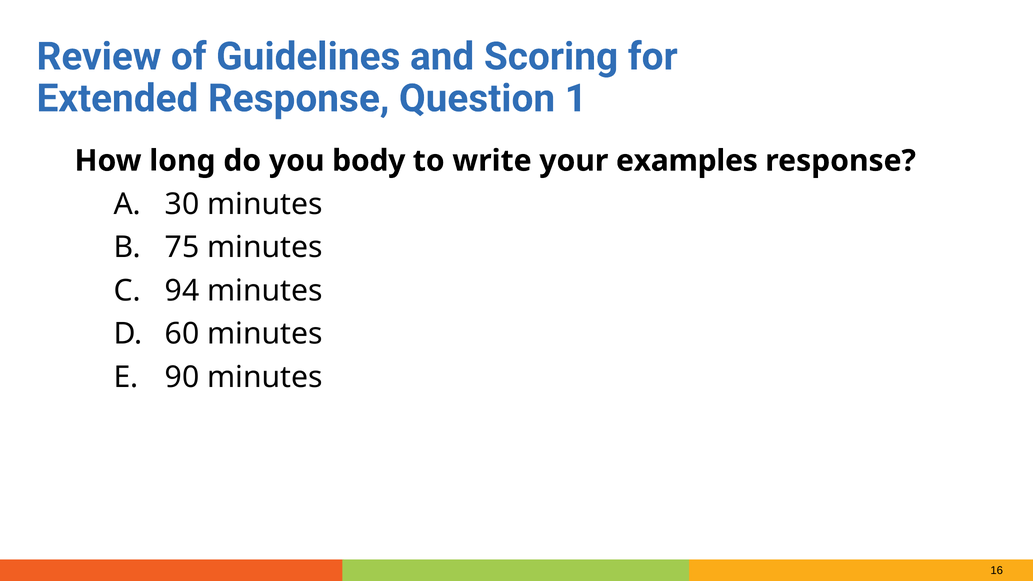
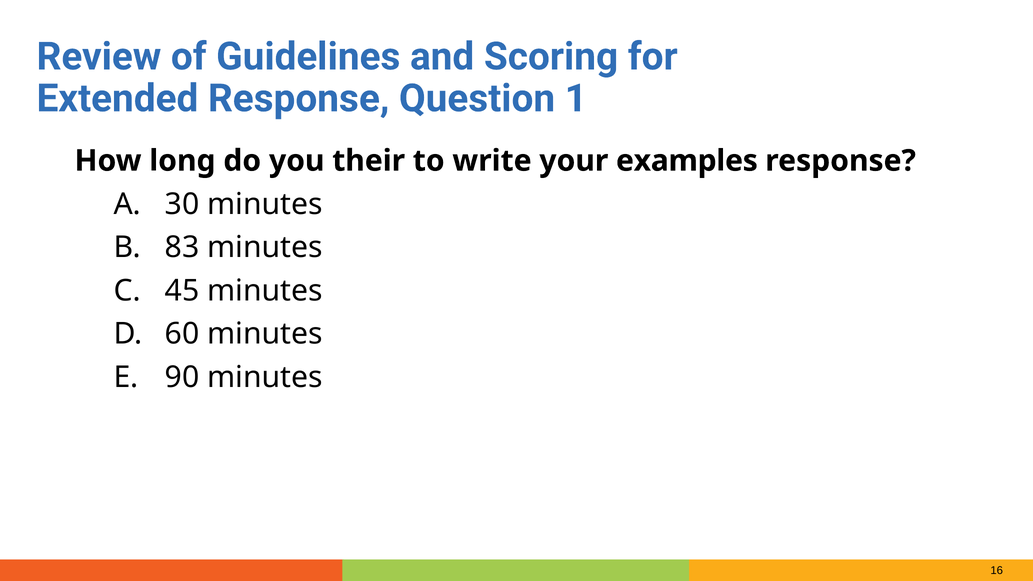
body: body -> their
75: 75 -> 83
94: 94 -> 45
